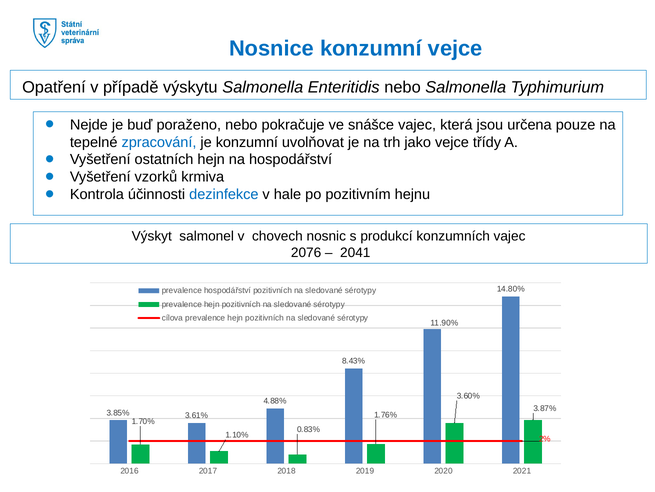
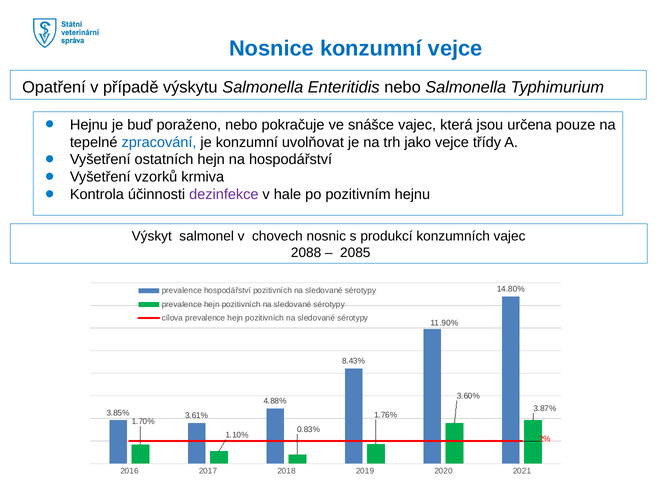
Nejde at (89, 125): Nejde -> Hejnu
dezinfekce colour: blue -> purple
2076: 2076 -> 2088
2041: 2041 -> 2085
